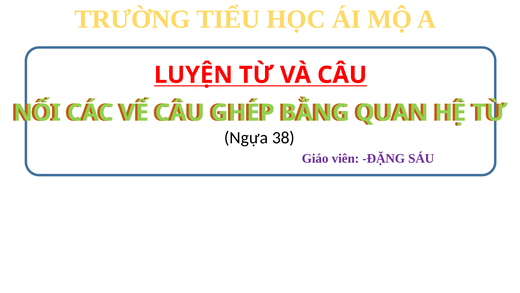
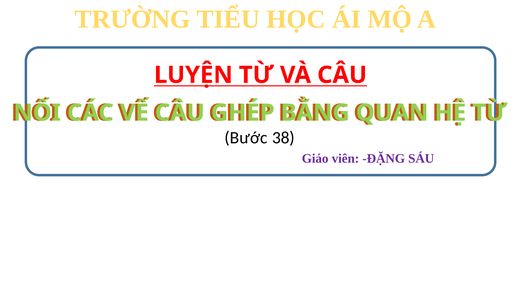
Ngựa: Ngựa -> Bước
